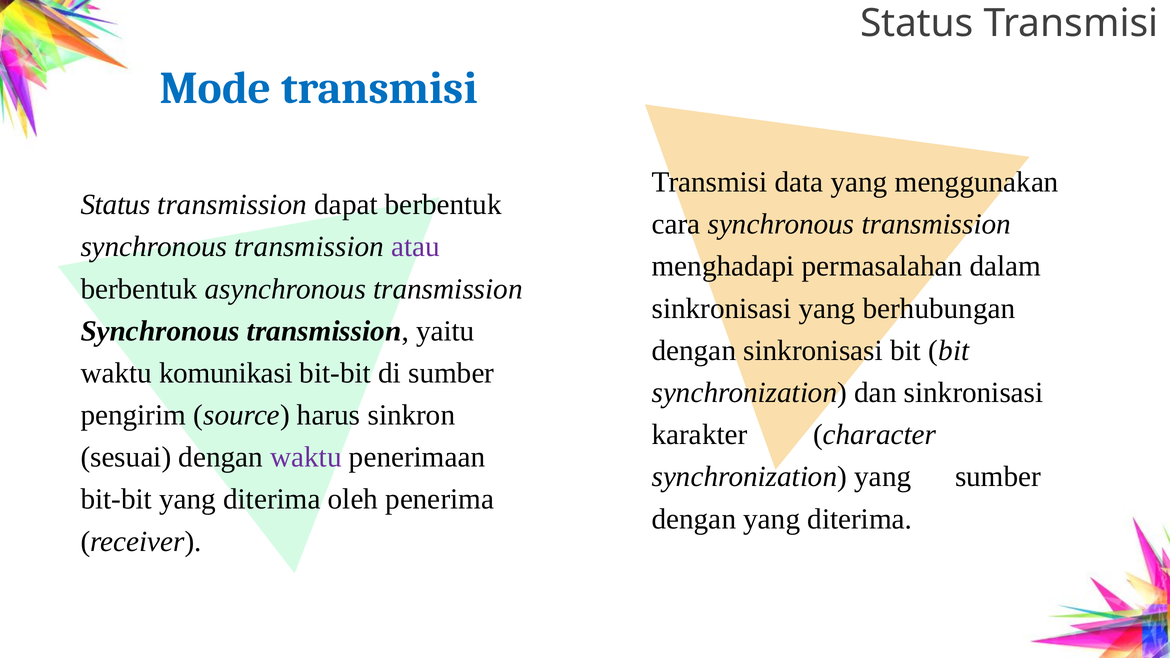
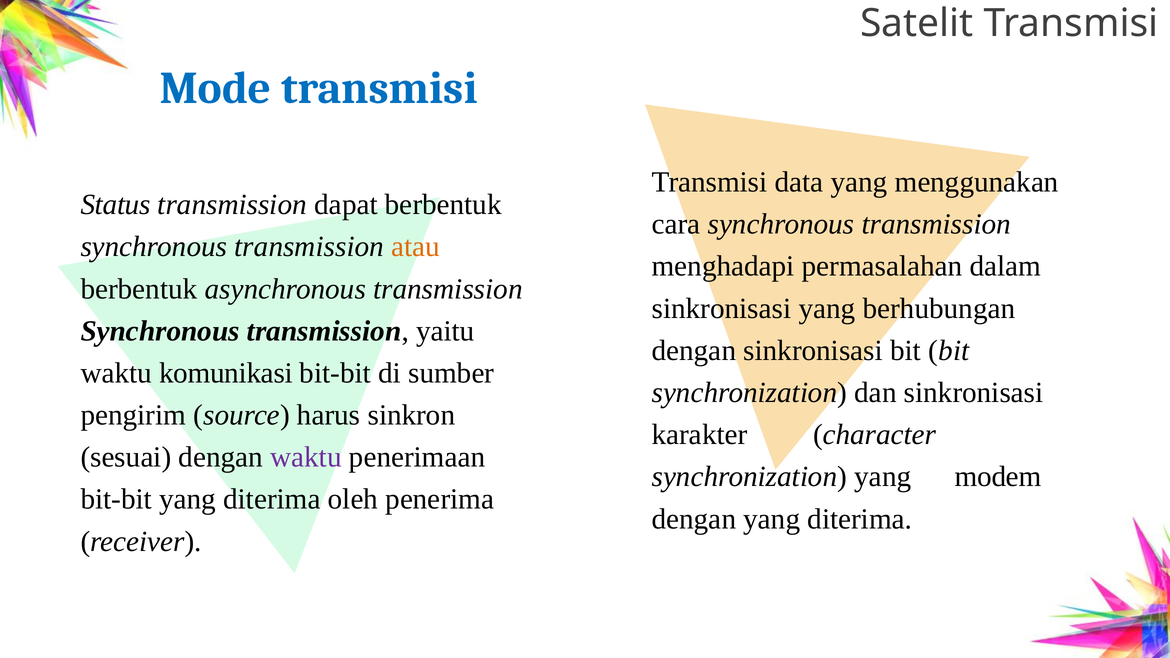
Status at (917, 23): Status -> Satelit
atau colour: purple -> orange
yang sumber: sumber -> modem
